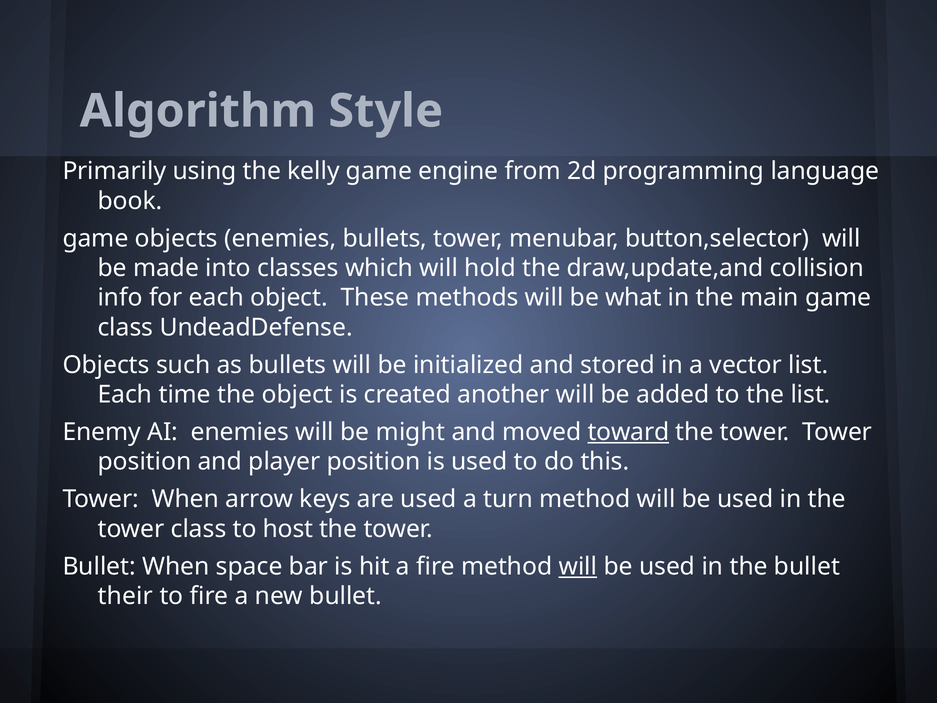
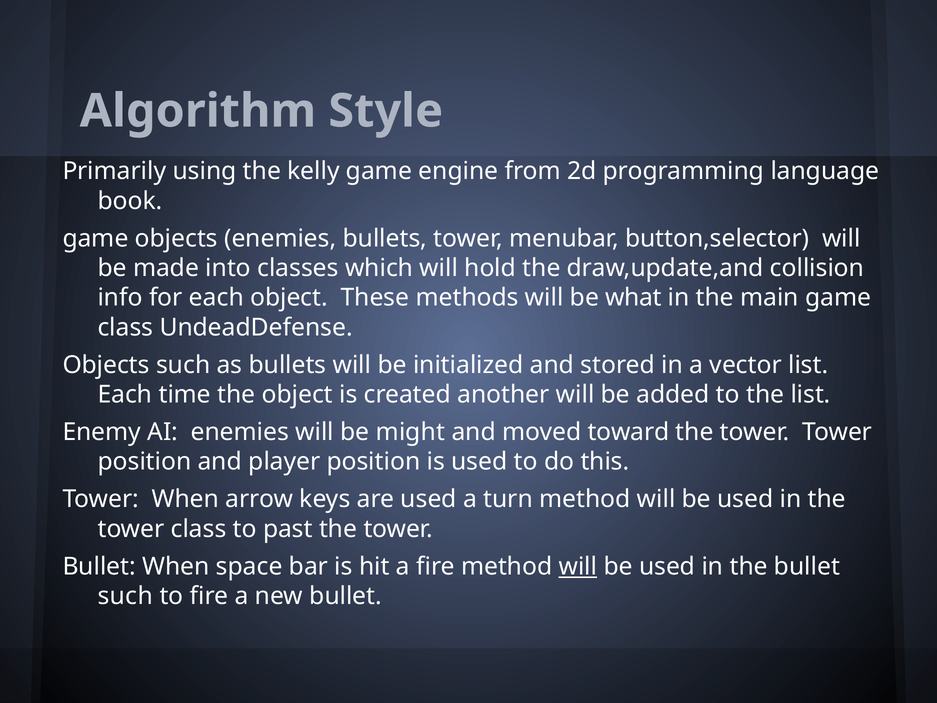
toward underline: present -> none
host: host -> past
their at (125, 596): their -> such
